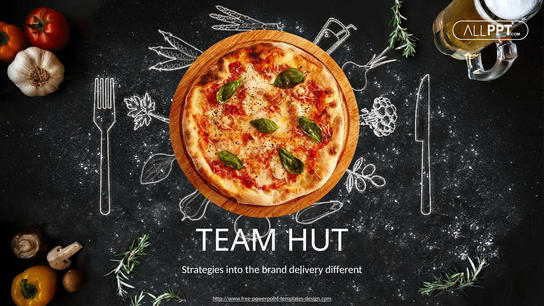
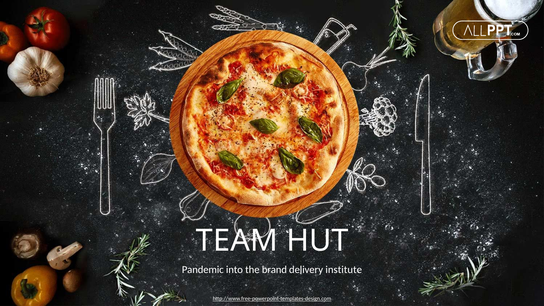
Strategies: Strategies -> Pandemic
different: different -> institute
